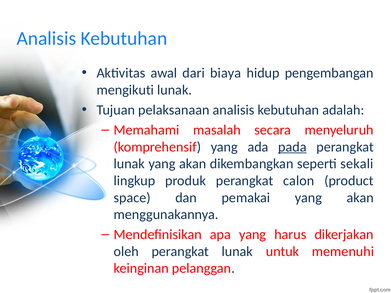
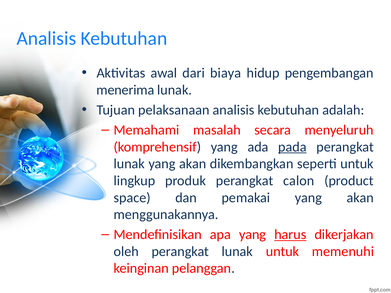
mengikuti: mengikuti -> menerima
seperti sekali: sekali -> untuk
harus underline: none -> present
